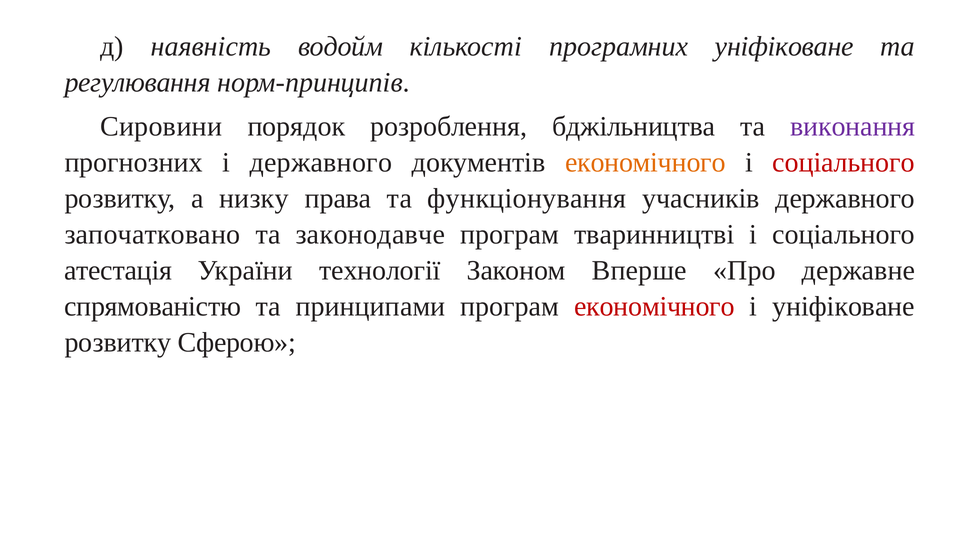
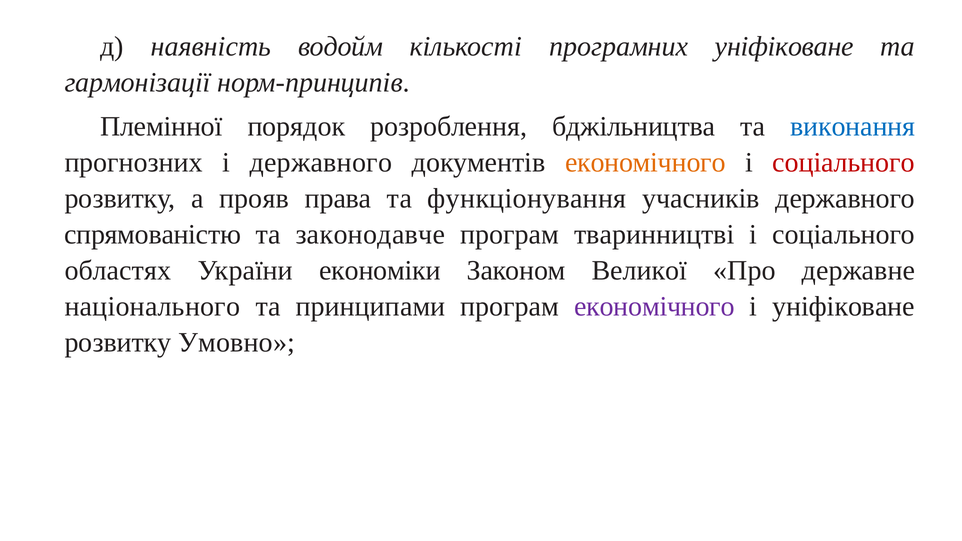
регулювання: регулювання -> гармонізації
Сировини: Сировини -> Племінної
виконання colour: purple -> blue
низку: низку -> прояв
започатковано: започатковано -> спрямованістю
атестація: атестація -> областях
технології: технології -> економіки
Вперше: Вперше -> Великої
спрямованістю: спрямованістю -> національного
економічного at (654, 307) colour: red -> purple
Сферою: Сферою -> Умовно
